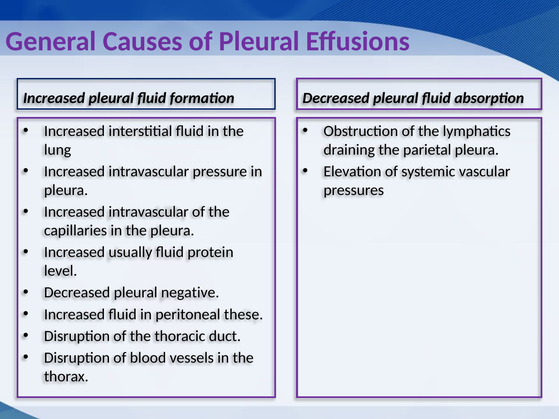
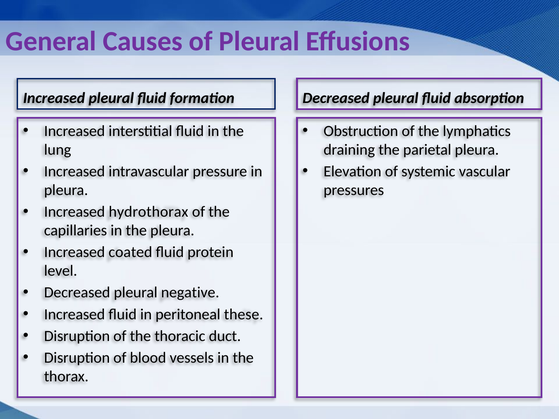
intravascular at (149, 212): intravascular -> hydrothorax
usually: usually -> coated
